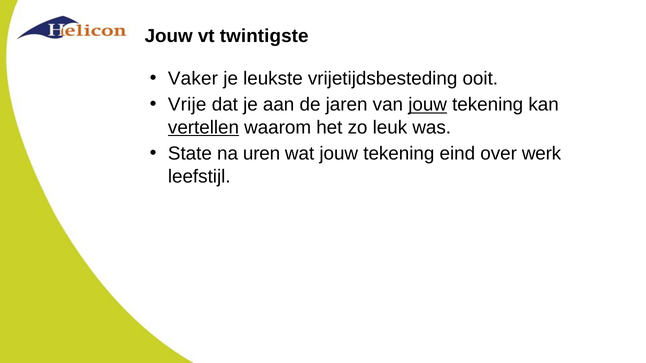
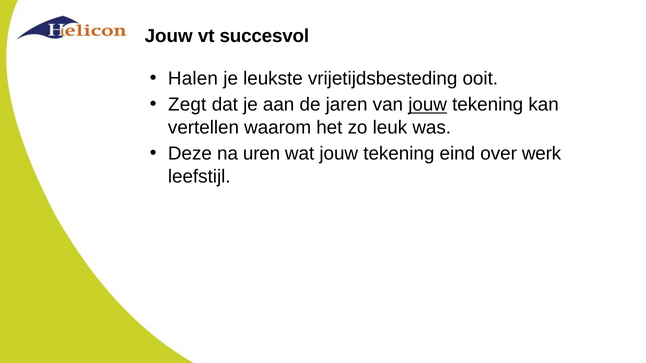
twintigste: twintigste -> succesvol
Vaker: Vaker -> Halen
Vrije: Vrije -> Zegt
vertellen underline: present -> none
State: State -> Deze
